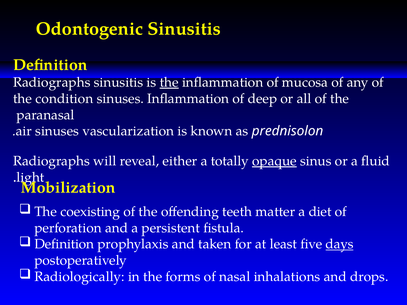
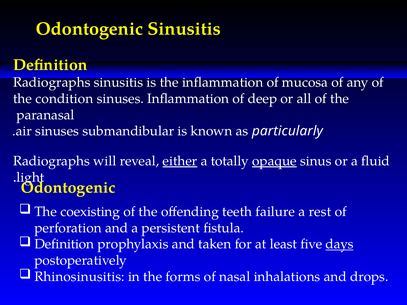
the at (169, 82) underline: present -> none
vascularization: vascularization -> submandibular
prednisolon: prednisolon -> particularly
either underline: none -> present
Mobilization at (68, 188): Mobilization -> Odontogenic
matter: matter -> failure
diet: diet -> rest
Radiologically: Radiologically -> Rhinosinusitis
